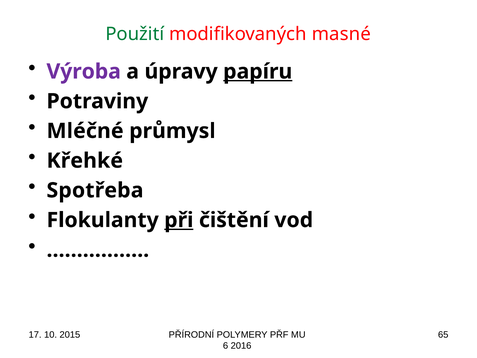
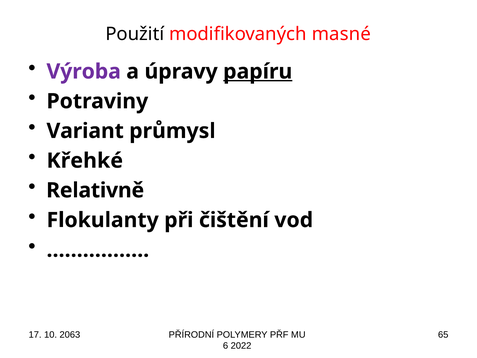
Použití colour: green -> black
Mléčné: Mléčné -> Variant
Spotřeba: Spotřeba -> Relativně
při underline: present -> none
2015: 2015 -> 2063
2016: 2016 -> 2022
